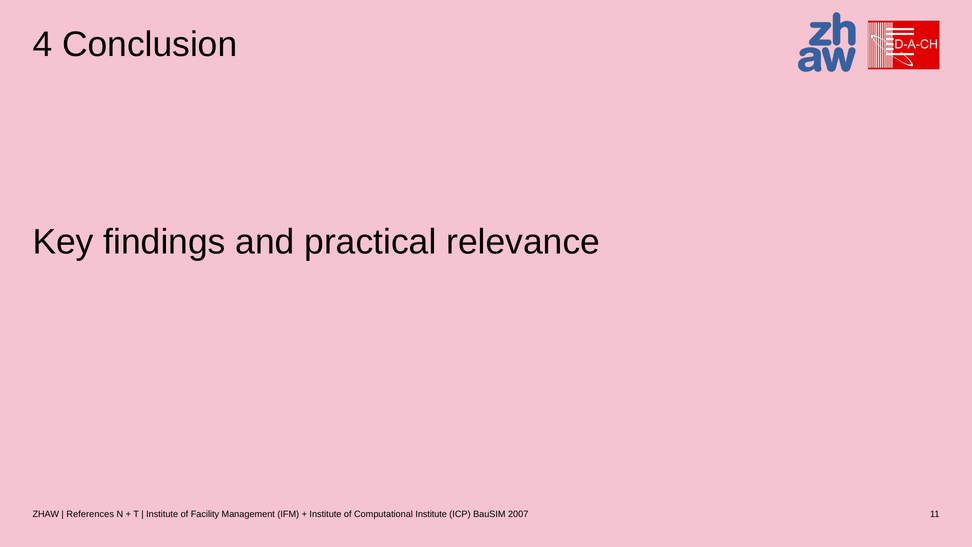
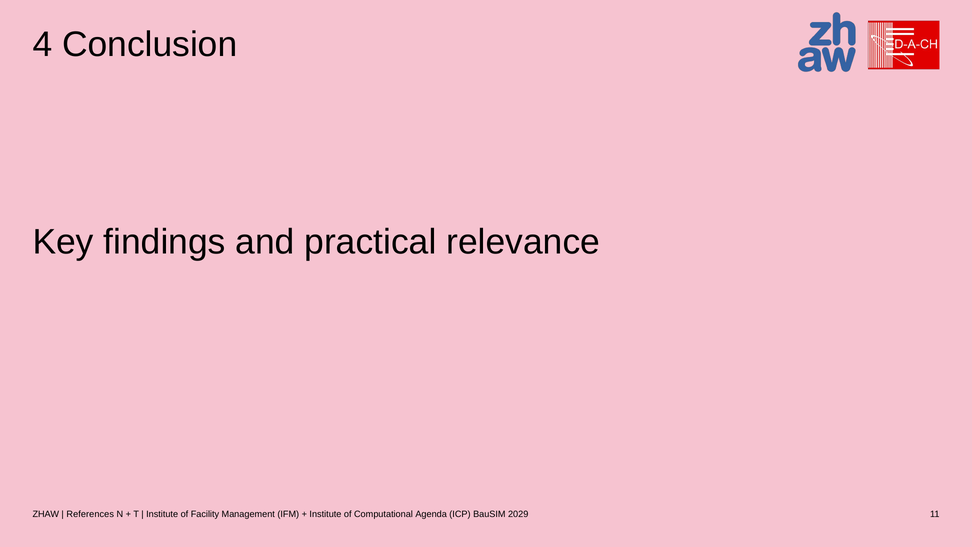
Computational Institute: Institute -> Agenda
2007: 2007 -> 2029
